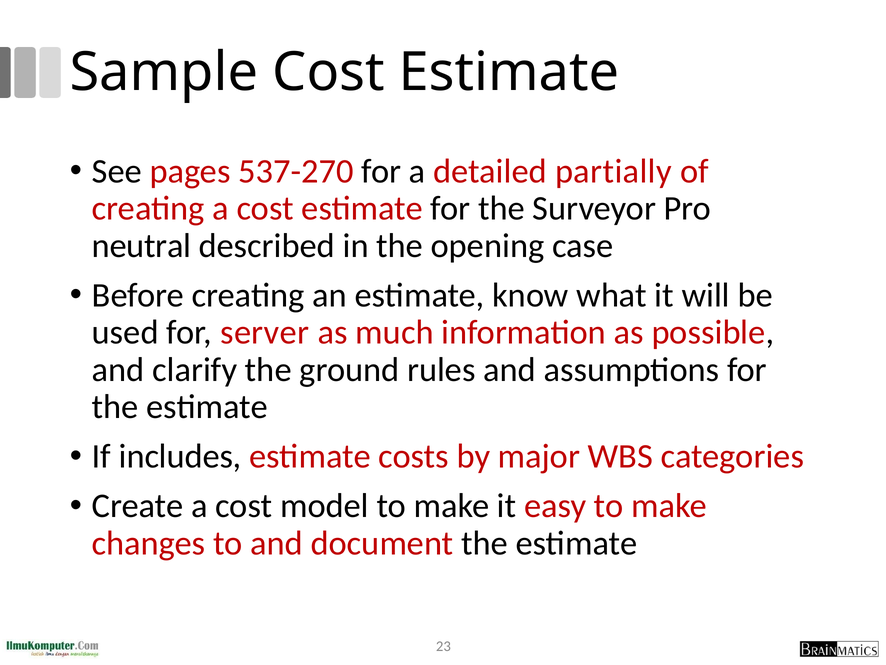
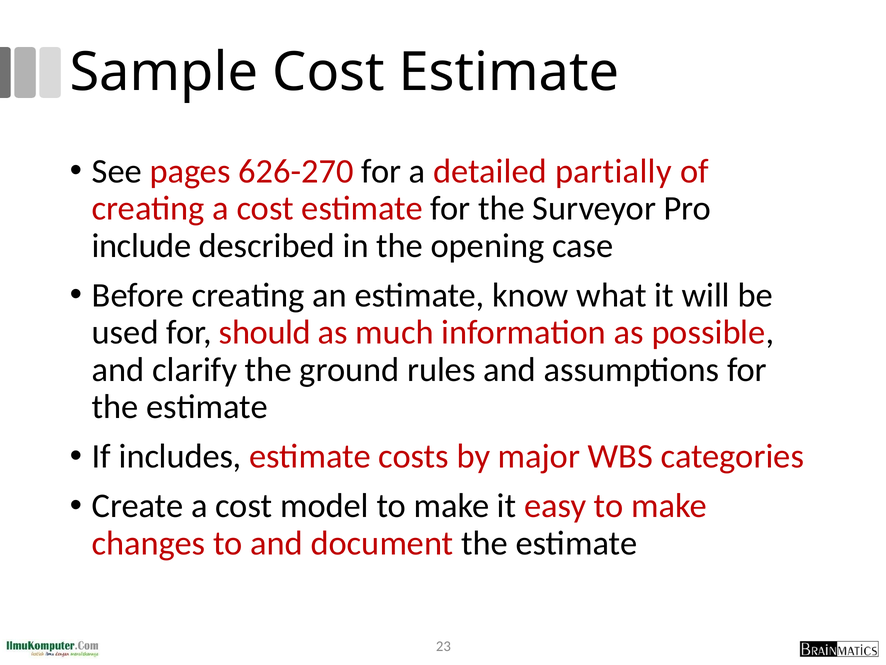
537-270: 537-270 -> 626-270
neutral: neutral -> include
server: server -> should
